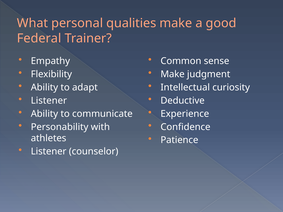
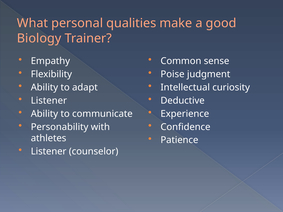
Federal: Federal -> Biology
Make at (173, 74): Make -> Poise
